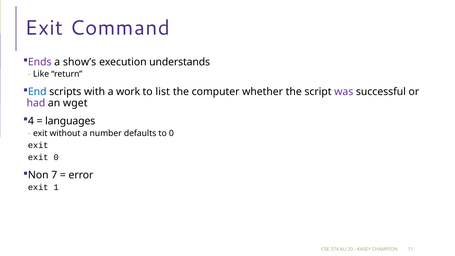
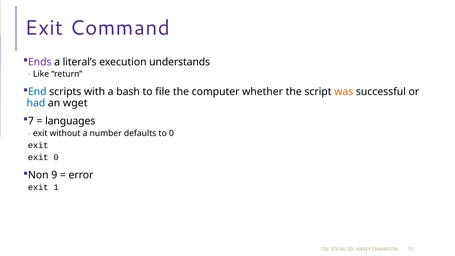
show’s: show’s -> literal’s
work: work -> bash
list: list -> file
was colour: purple -> orange
had colour: purple -> blue
4: 4 -> 7
7: 7 -> 9
